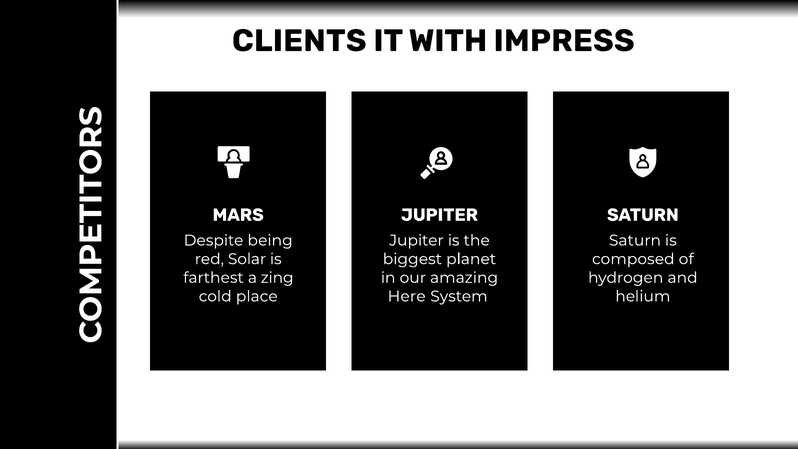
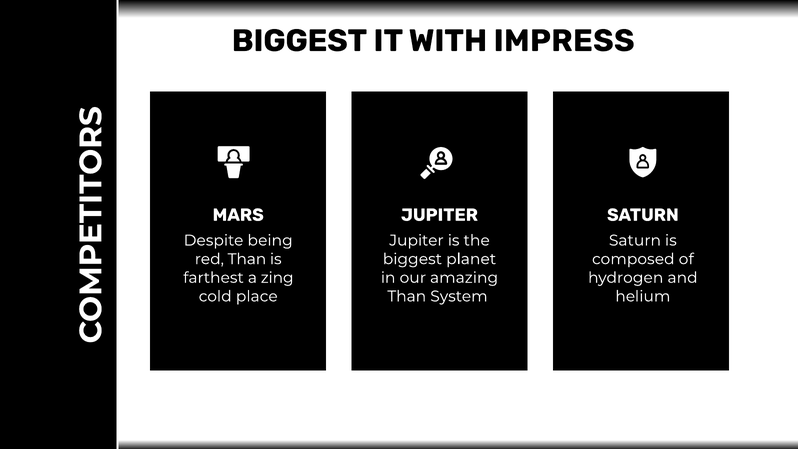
CLIENTS at (299, 41): CLIENTS -> BIGGEST
red Solar: Solar -> Than
Here at (407, 296): Here -> Than
